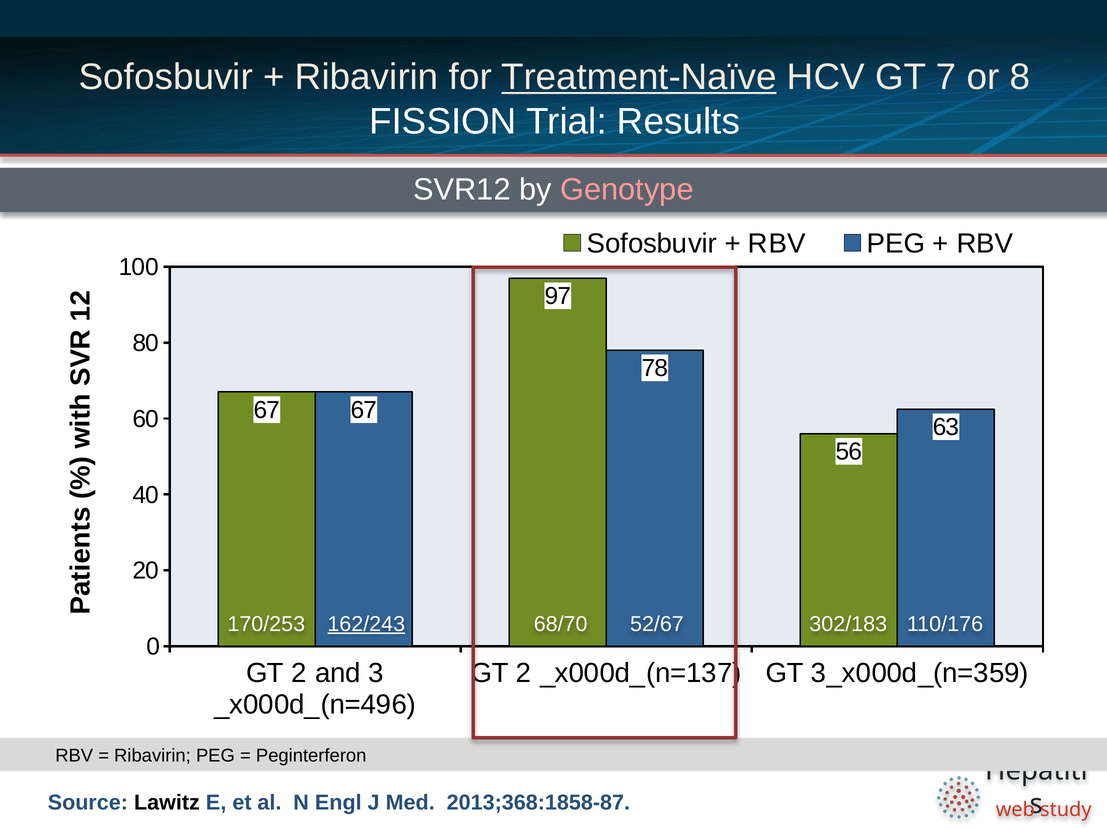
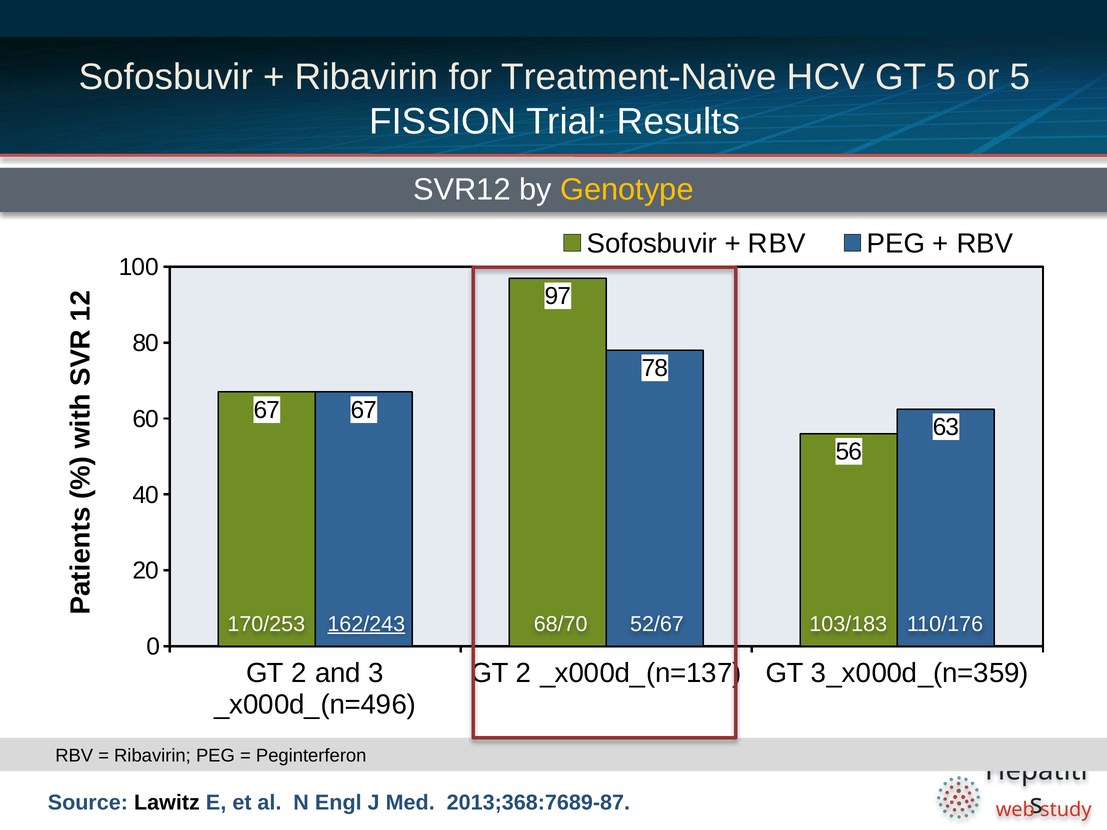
Treatment-Naïve underline: present -> none
GT 7: 7 -> 5
or 8: 8 -> 5
Genotype colour: pink -> yellow
302/183: 302/183 -> 103/183
2013;368:1858-87: 2013;368:1858-87 -> 2013;368:7689-87
